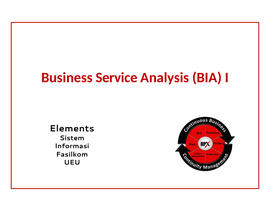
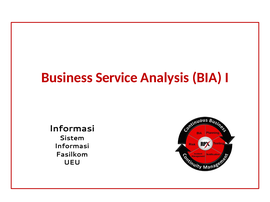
Elements at (72, 129): Elements -> Informasi
